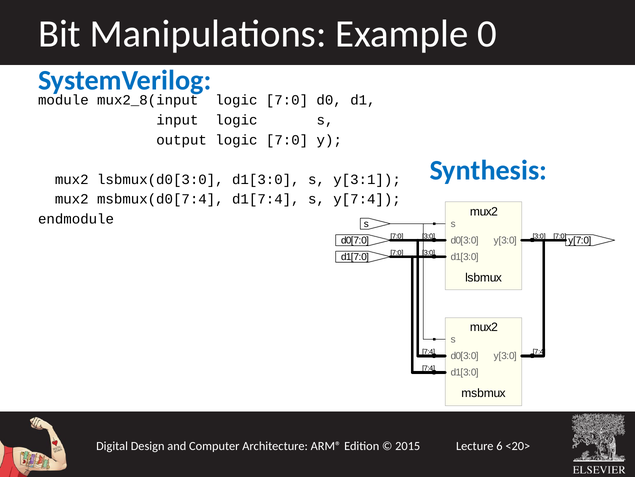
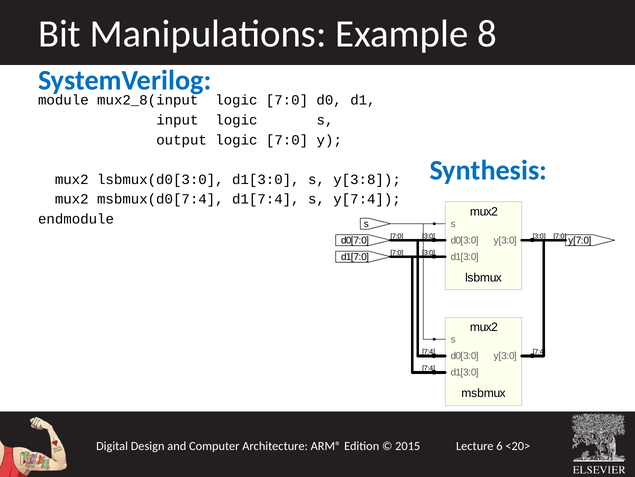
0: 0 -> 8
y[3:1: y[3:1 -> y[3:8
